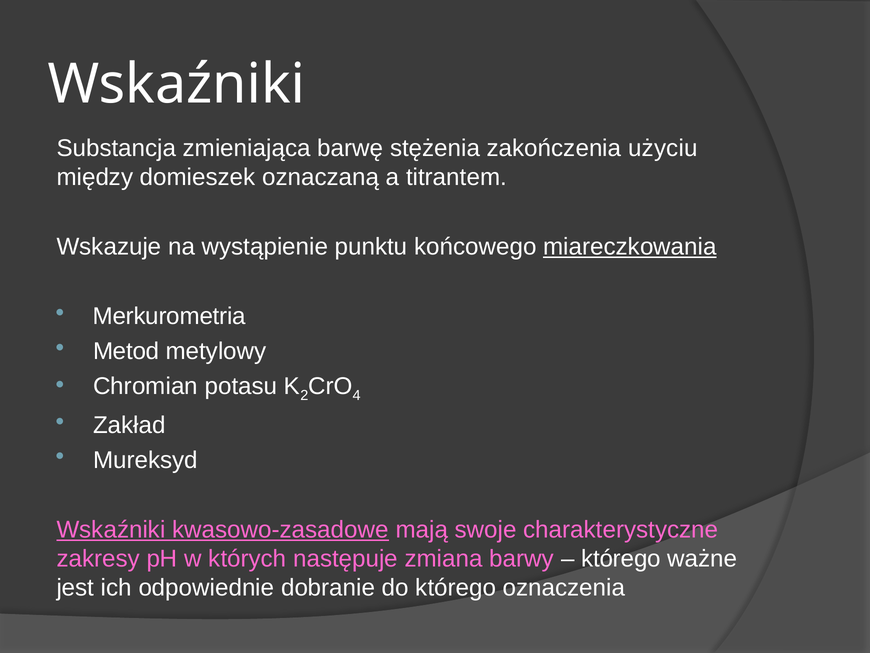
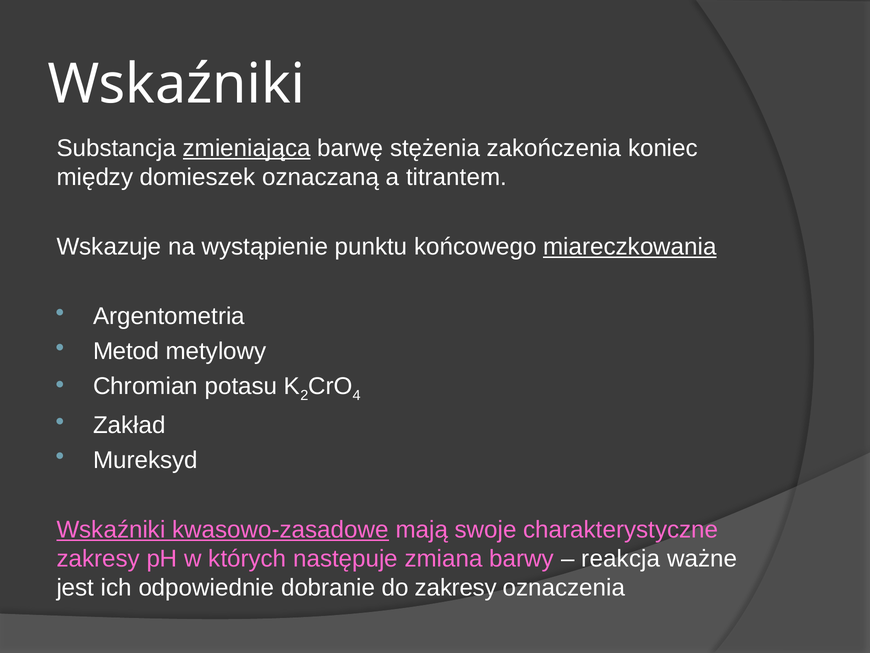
zmieniająca underline: none -> present
użyciu: użyciu -> koniec
Merkurometria: Merkurometria -> Argentometria
którego at (621, 558): którego -> reakcja
do którego: którego -> zakresy
